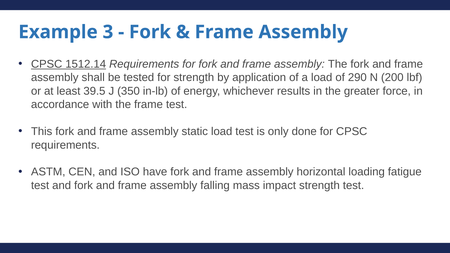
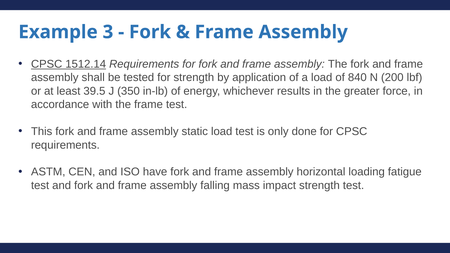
290: 290 -> 840
